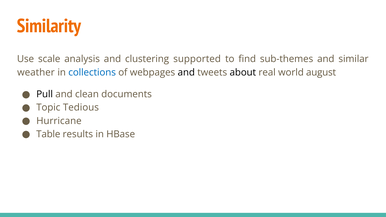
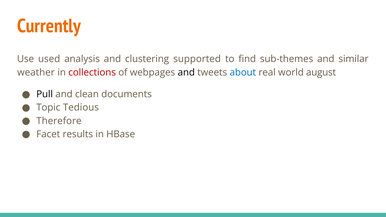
Similarity: Similarity -> Currently
scale: scale -> used
collections colour: blue -> red
about colour: black -> blue
Hurricane: Hurricane -> Therefore
Table: Table -> Facet
